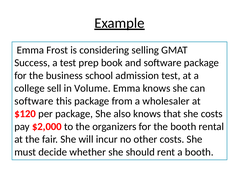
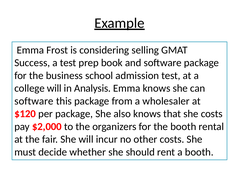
college sell: sell -> will
Volume: Volume -> Analysis
